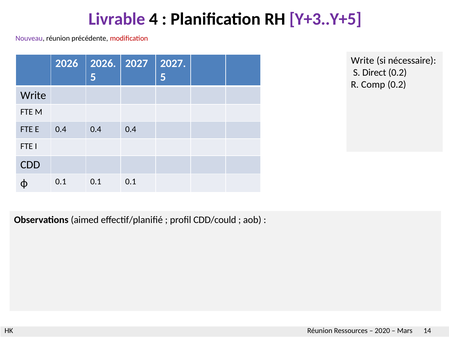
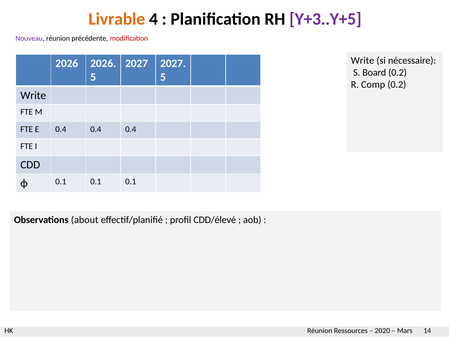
Livrable colour: purple -> orange
Direct: Direct -> Board
aimed: aimed -> about
CDD/could: CDD/could -> CDD/élevé
